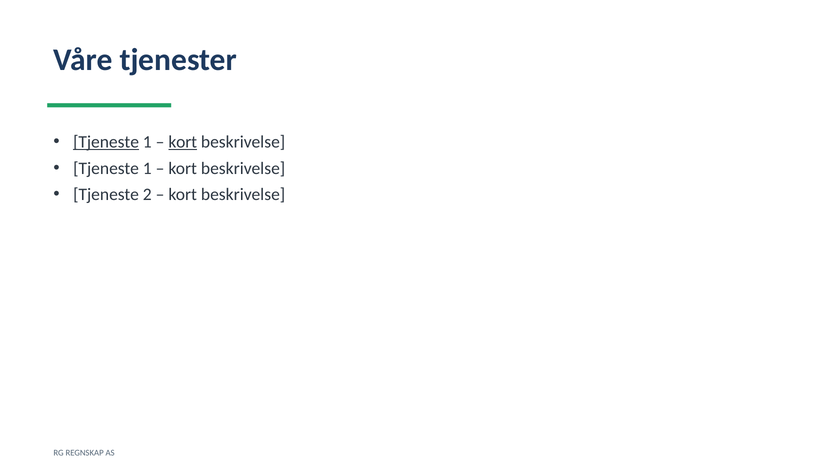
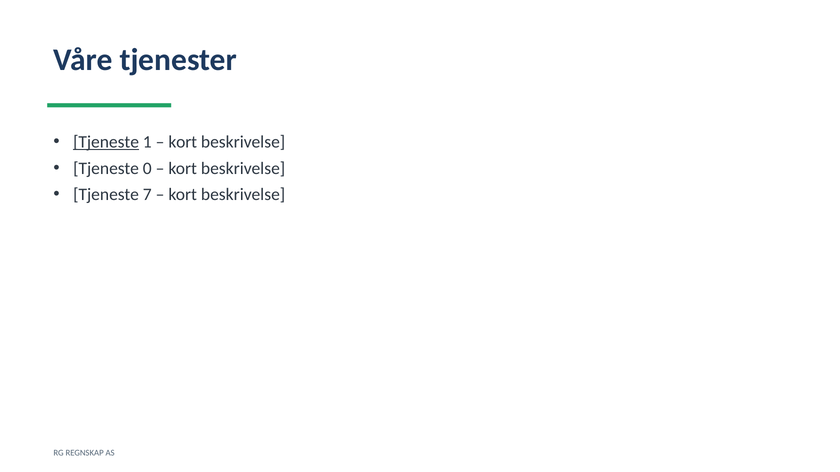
kort at (183, 142) underline: present -> none
1 at (147, 169): 1 -> 0
2: 2 -> 7
